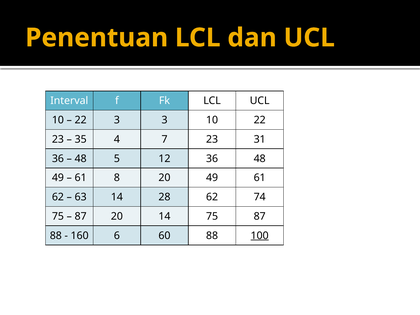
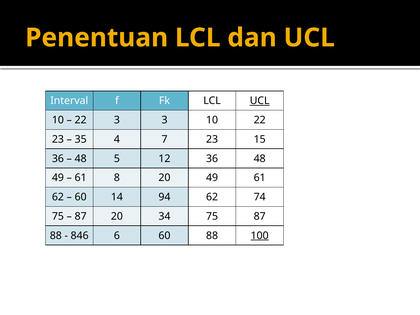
UCL at (260, 101) underline: none -> present
31: 31 -> 15
63 at (81, 197): 63 -> 60
28: 28 -> 94
20 14: 14 -> 34
160: 160 -> 846
